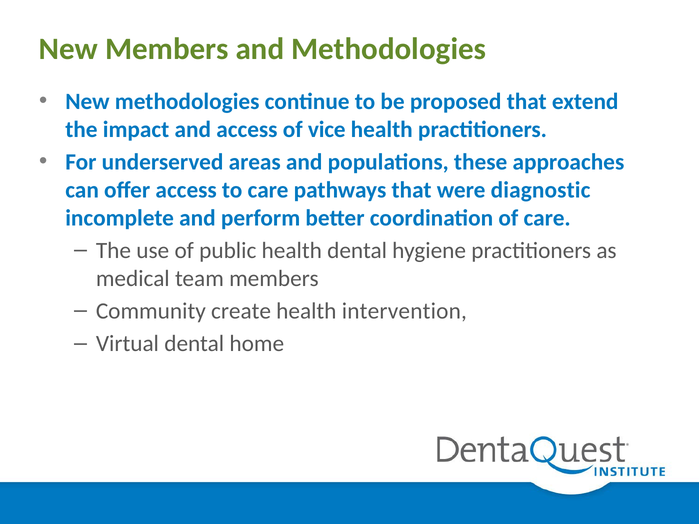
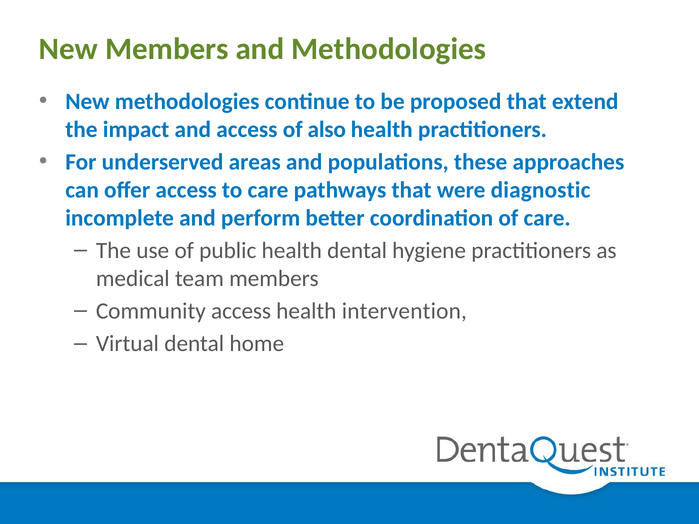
vice: vice -> also
Community create: create -> access
